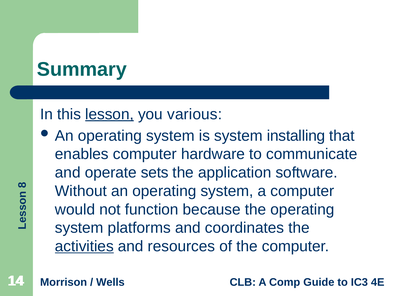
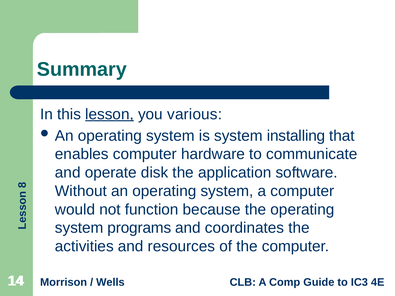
sets: sets -> disk
platforms: platforms -> programs
activities underline: present -> none
